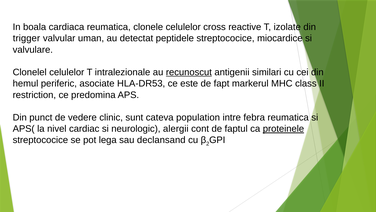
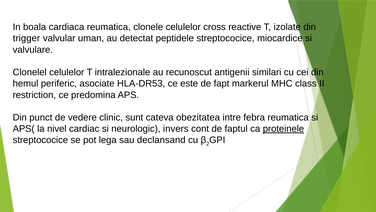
recunoscut underline: present -> none
population: population -> obezitatea
alergii: alergii -> invers
